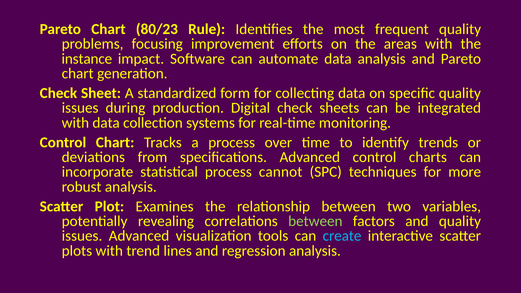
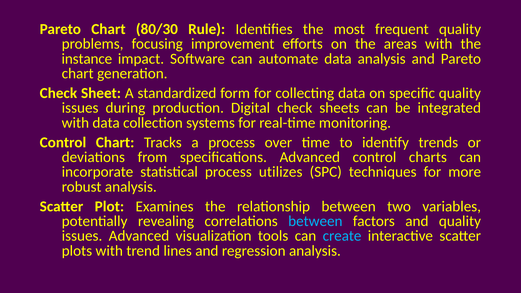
80/23: 80/23 -> 80/30
cannot: cannot -> utilizes
between at (315, 221) colour: light green -> light blue
